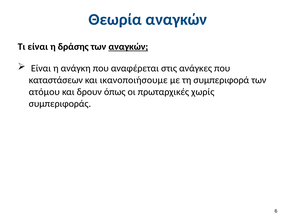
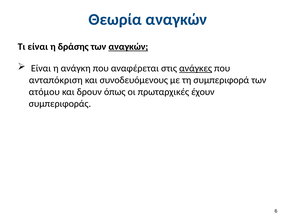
ανάγκες underline: none -> present
καταστάσεων: καταστάσεων -> ανταπόκριση
ικανοποιήσουμε: ικανοποιήσουμε -> συνοδευόμενους
χωρίς: χωρίς -> έχουν
